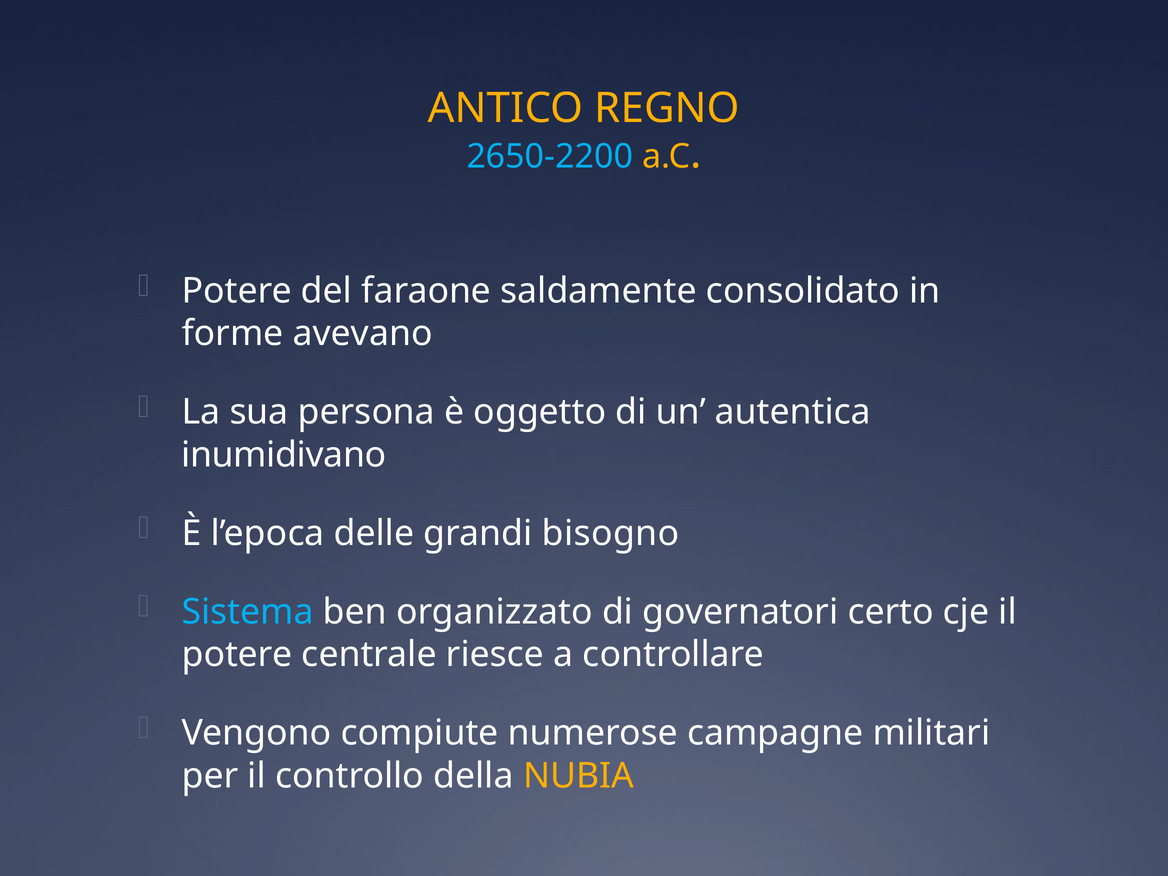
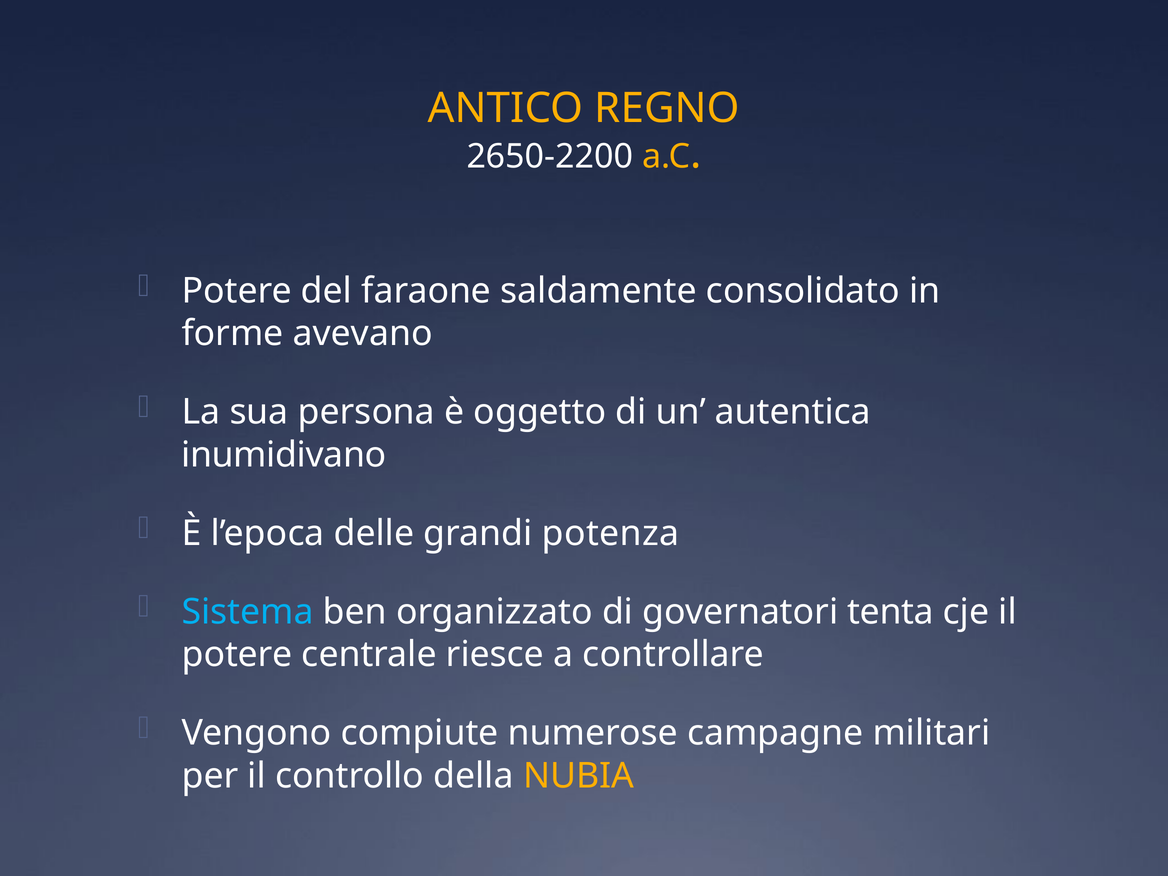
2650-2200 colour: light blue -> white
bisogno: bisogno -> potenza
certo: certo -> tenta
